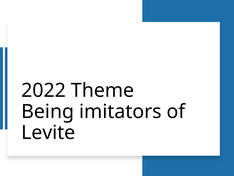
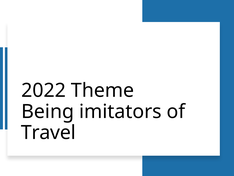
Levite: Levite -> Travel
